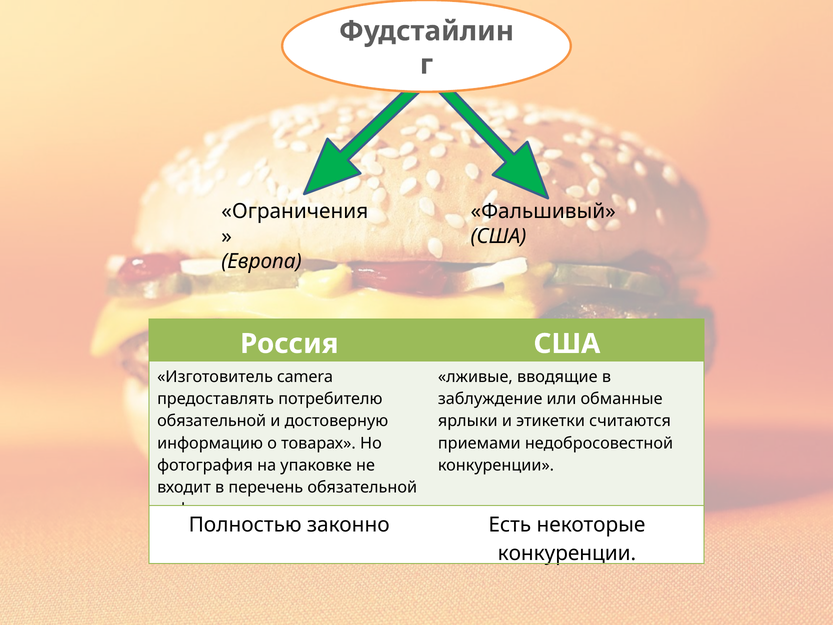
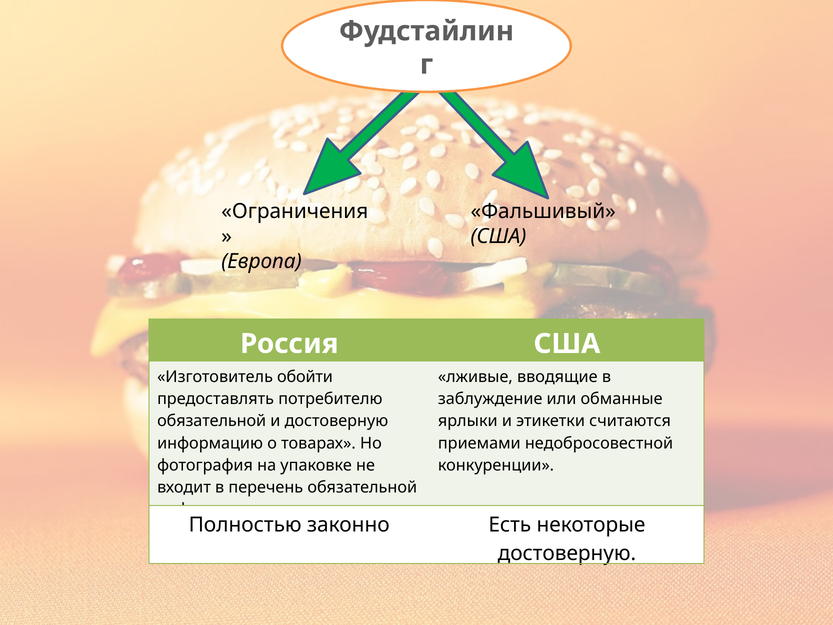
camera: camera -> обойти
конкуренции at (567, 553): конкуренции -> достоверную
